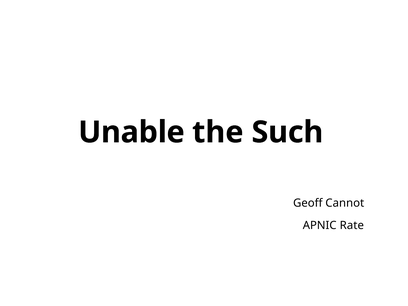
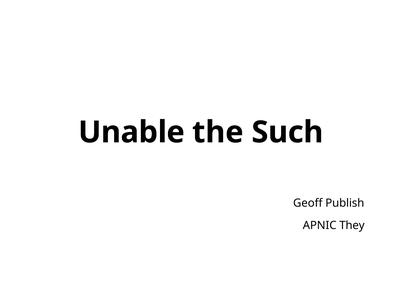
Cannot: Cannot -> Publish
Rate: Rate -> They
